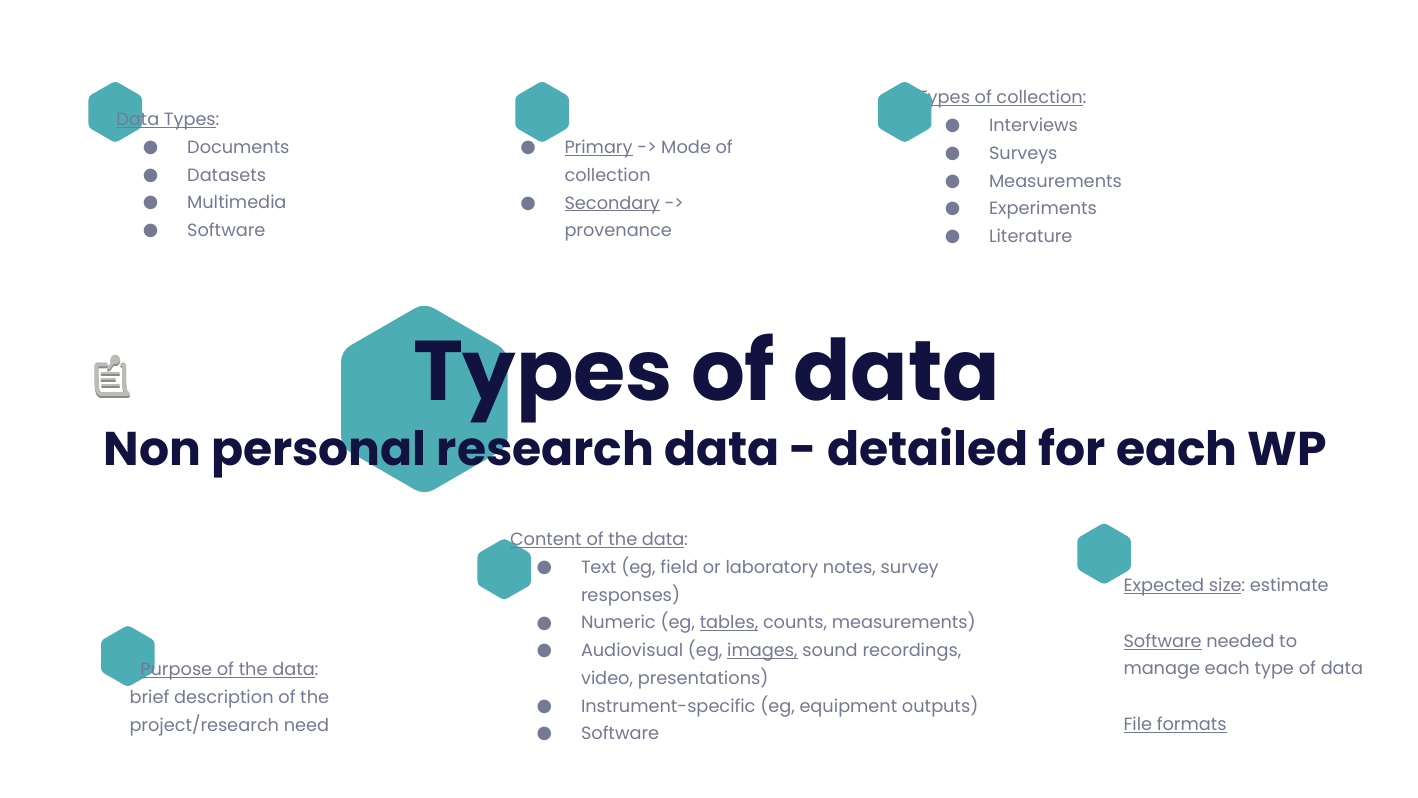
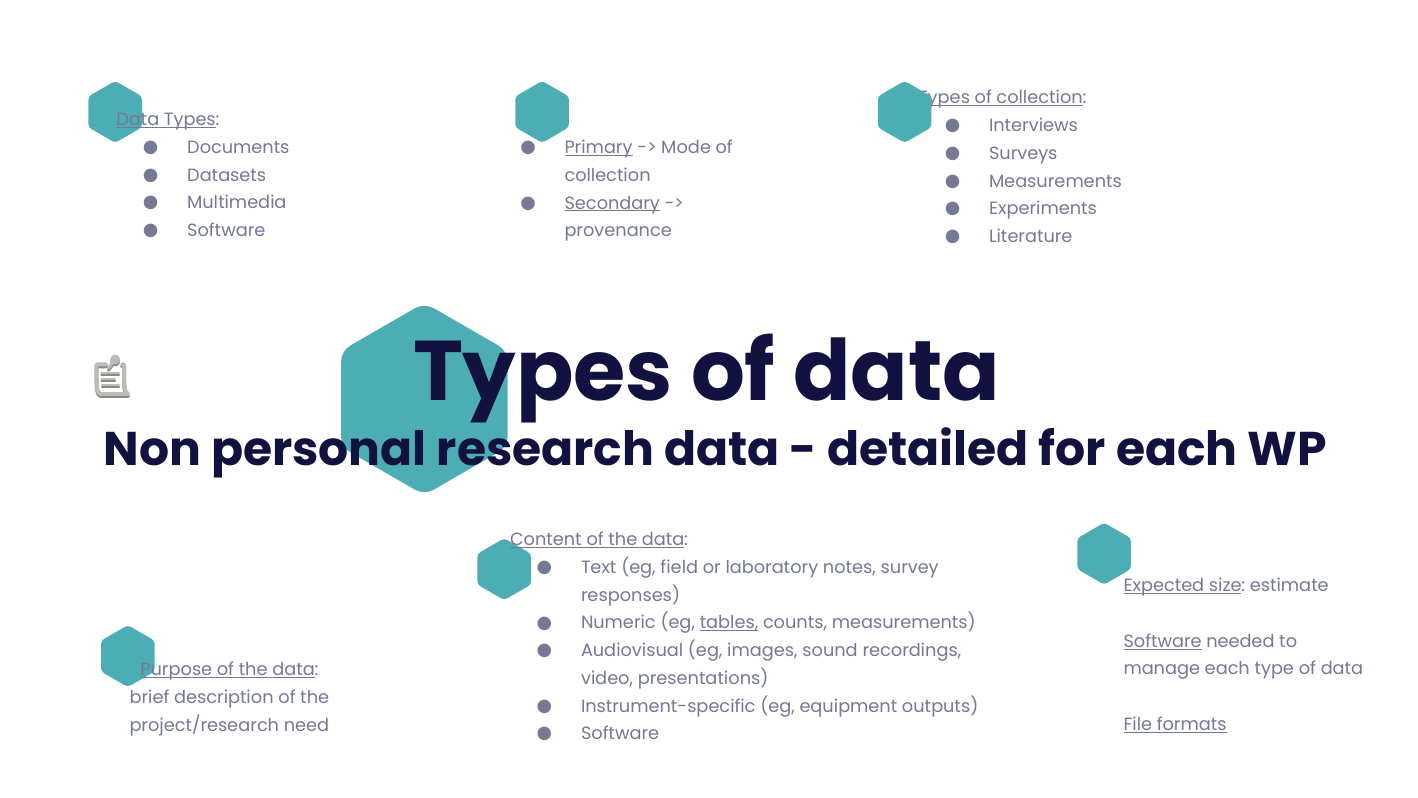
images underline: present -> none
